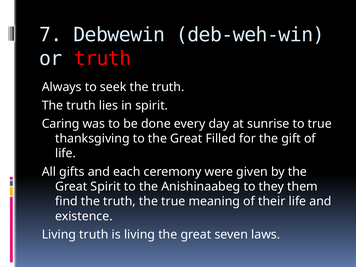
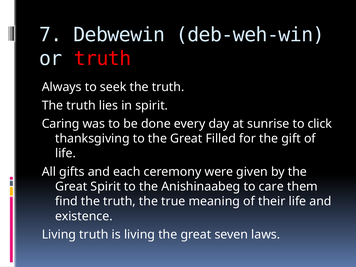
to true: true -> click
they: they -> care
